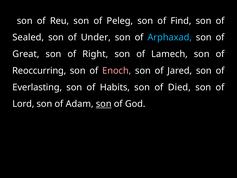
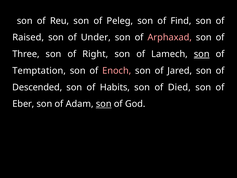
Sealed: Sealed -> Raised
Arphaxad colour: light blue -> pink
Great: Great -> Three
son at (202, 54) underline: none -> present
Reoccurring: Reoccurring -> Temptation
Everlasting: Everlasting -> Descended
Lord: Lord -> Eber
